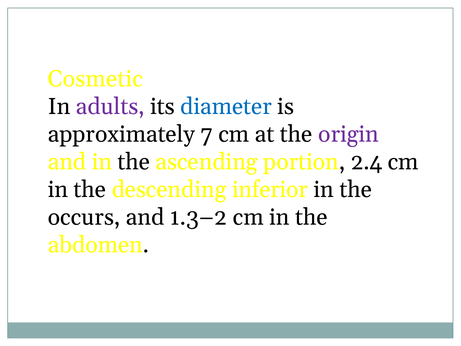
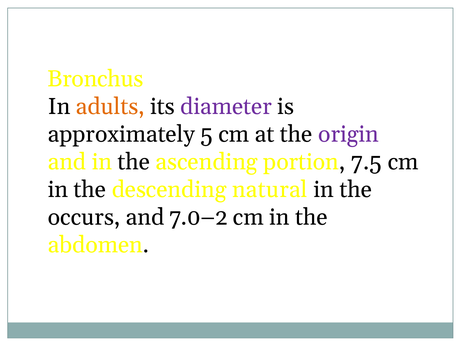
Cosmetic: Cosmetic -> Bronchus
adults colour: purple -> orange
diameter colour: blue -> purple
7: 7 -> 5
2.4: 2.4 -> 7.5
inferior: inferior -> natural
1.3–2: 1.3–2 -> 7.0–2
